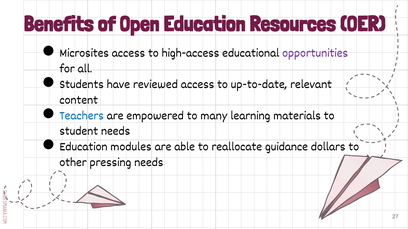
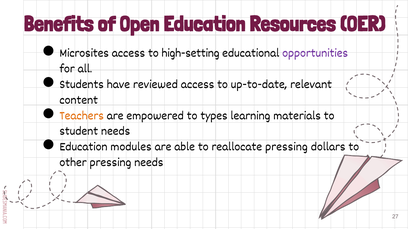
high-access: high-access -> high-setting
Teachers colour: blue -> orange
many: many -> types
reallocate guidance: guidance -> pressing
